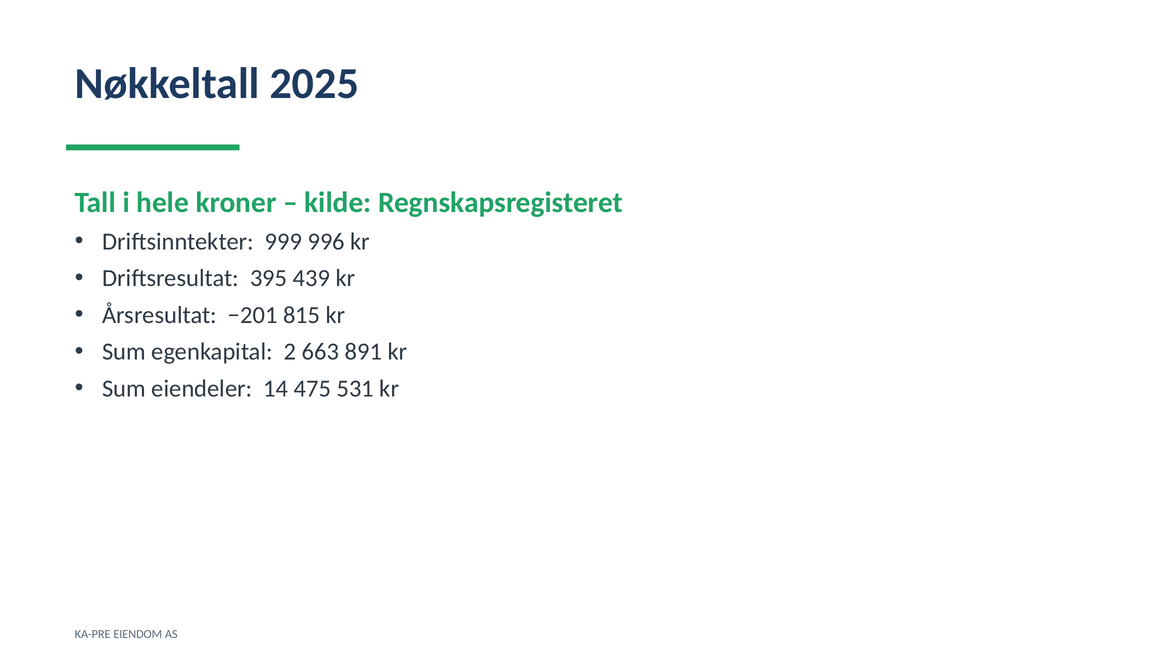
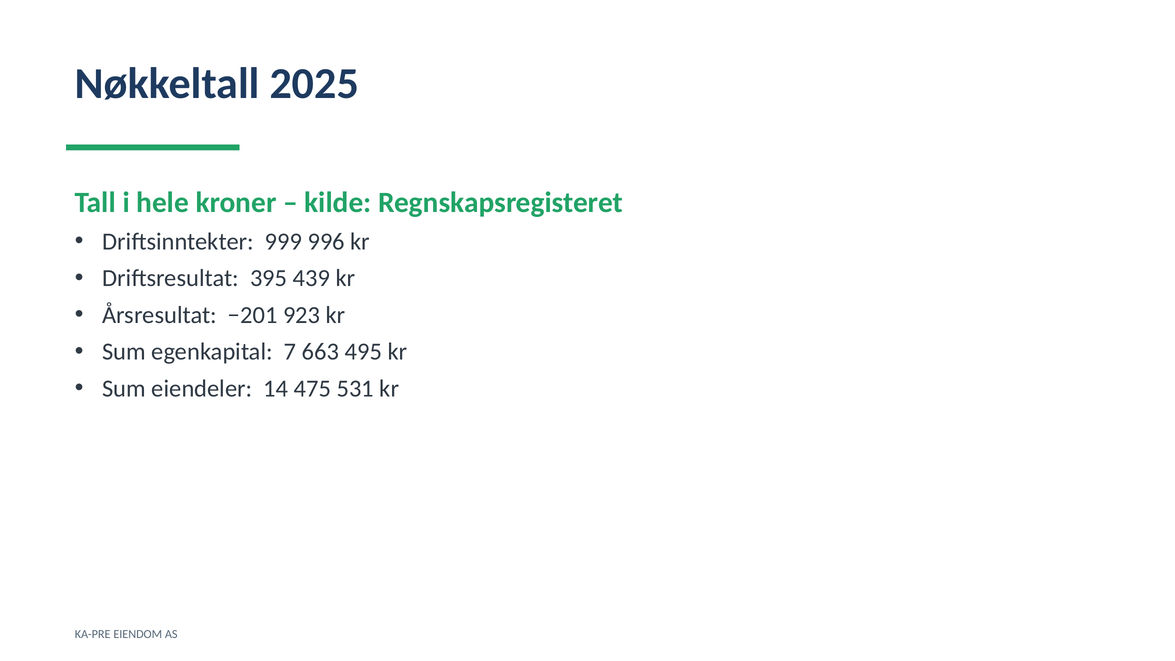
815: 815 -> 923
2: 2 -> 7
891: 891 -> 495
